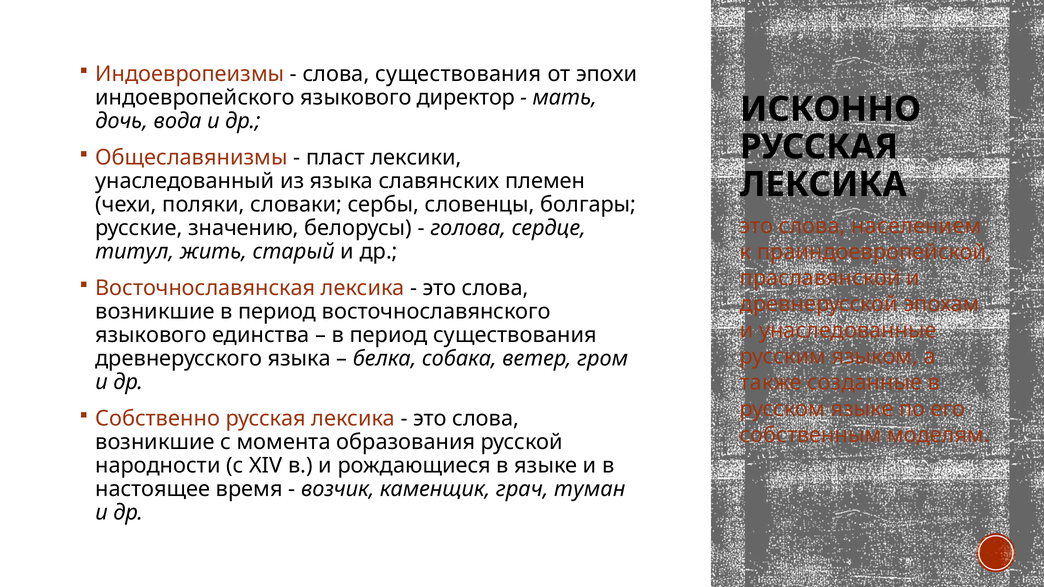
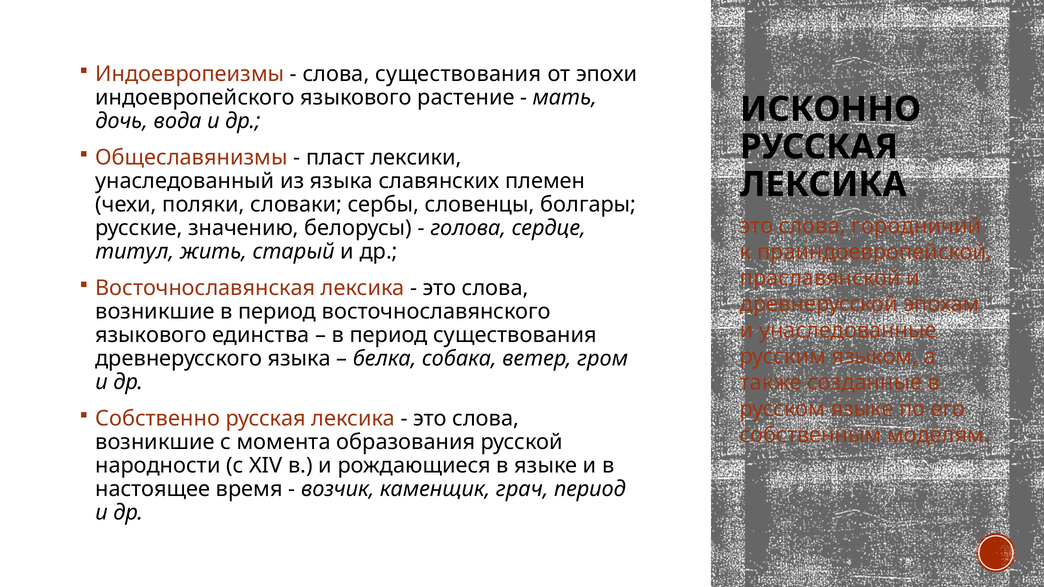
директор: директор -> растение
населением: населением -> городничий
грач туман: туман -> период
